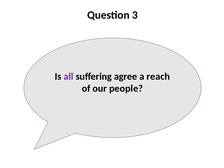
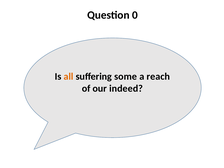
3: 3 -> 0
all colour: purple -> orange
agree: agree -> some
people: people -> indeed
